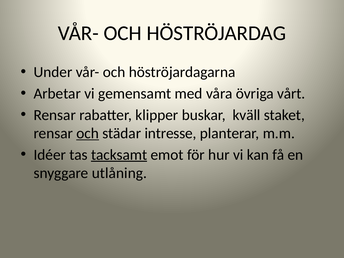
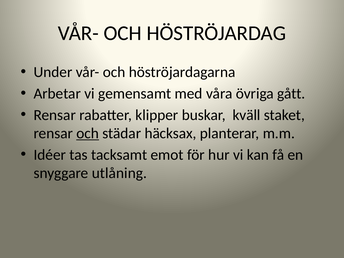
vårt: vårt -> gått
intresse: intresse -> häcksax
tacksamt underline: present -> none
